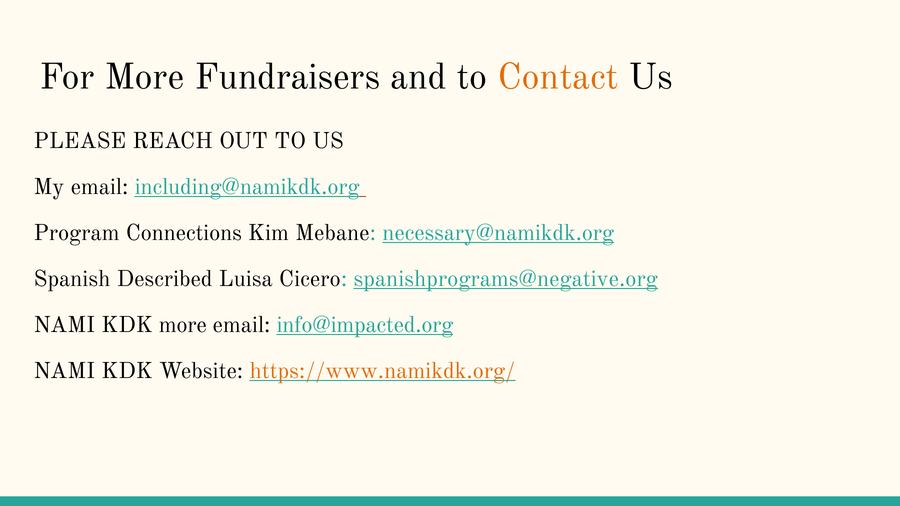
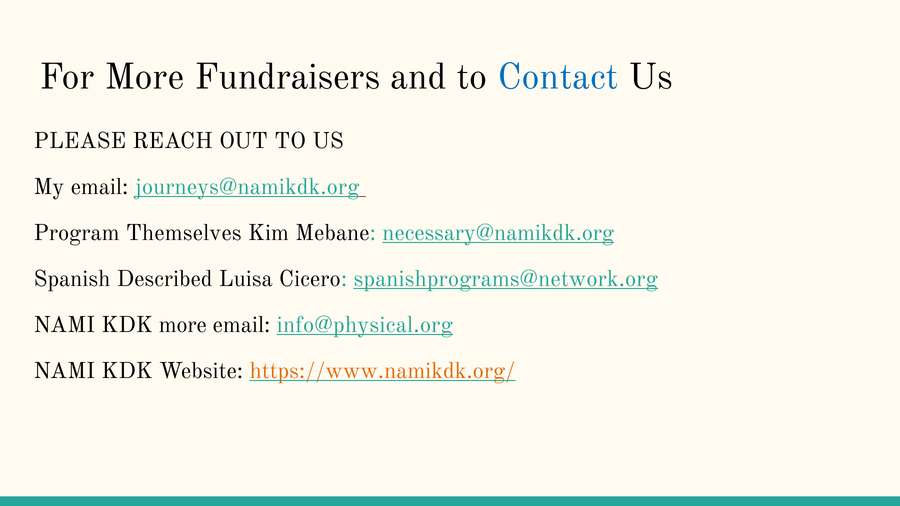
Contact colour: orange -> blue
including@namikdk.org: including@namikdk.org -> journeys@namikdk.org
Connections: Connections -> Themselves
spanishprograms@negative.org: spanishprograms@negative.org -> spanishprograms@network.org
info@impacted.org: info@impacted.org -> info@physical.org
